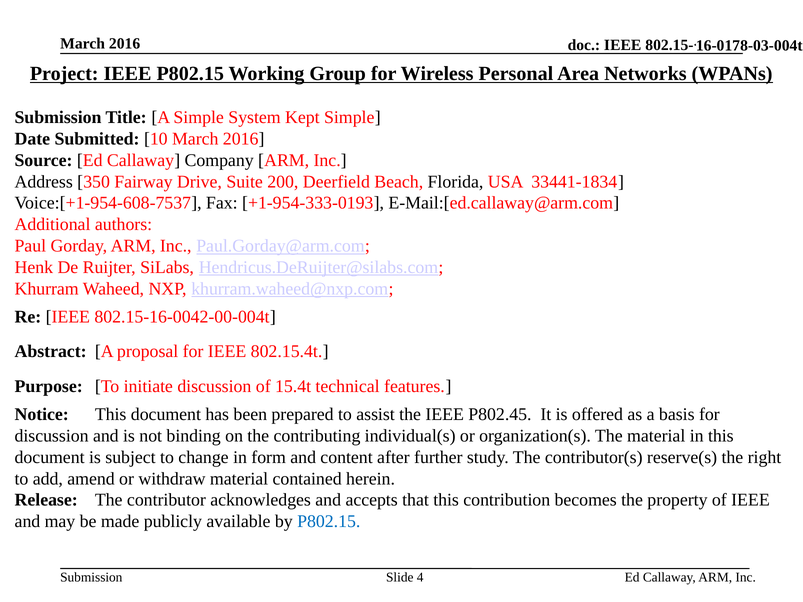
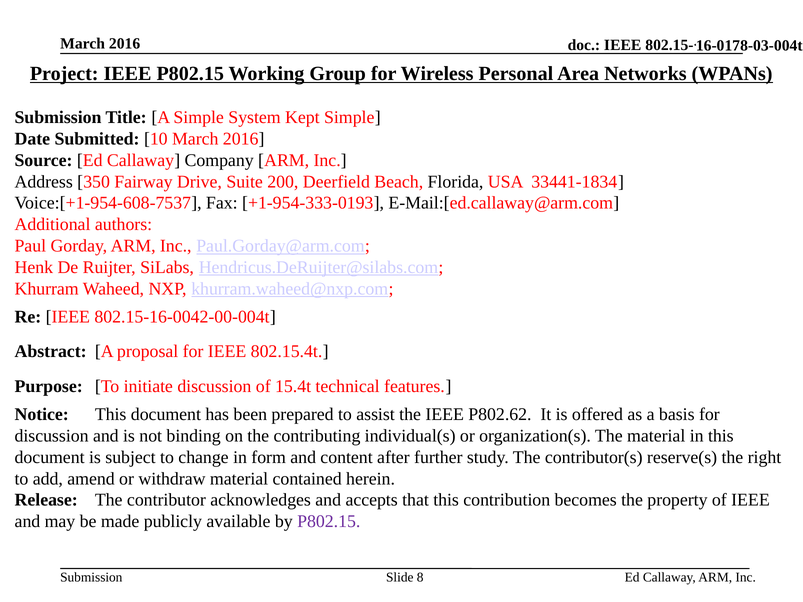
P802.45: P802.45 -> P802.62
P802.15 at (329, 522) colour: blue -> purple
4: 4 -> 8
